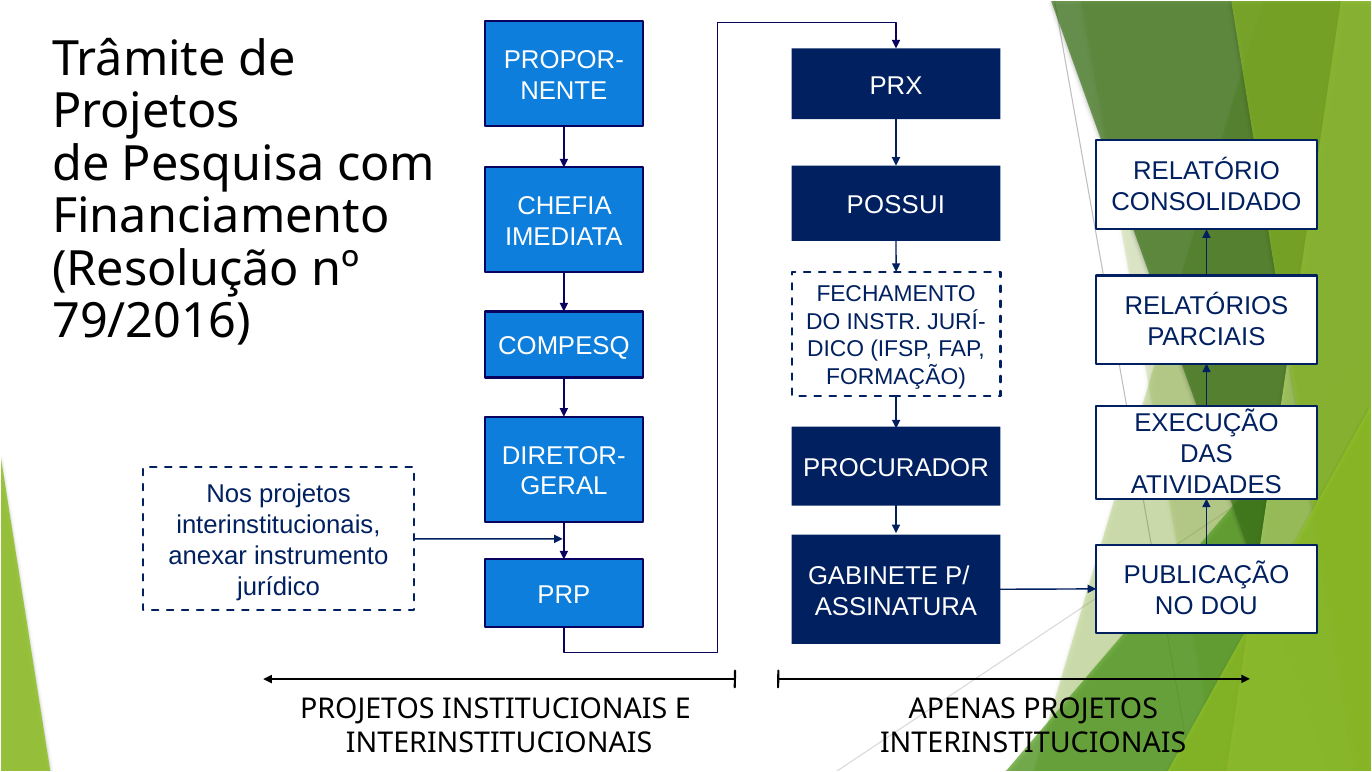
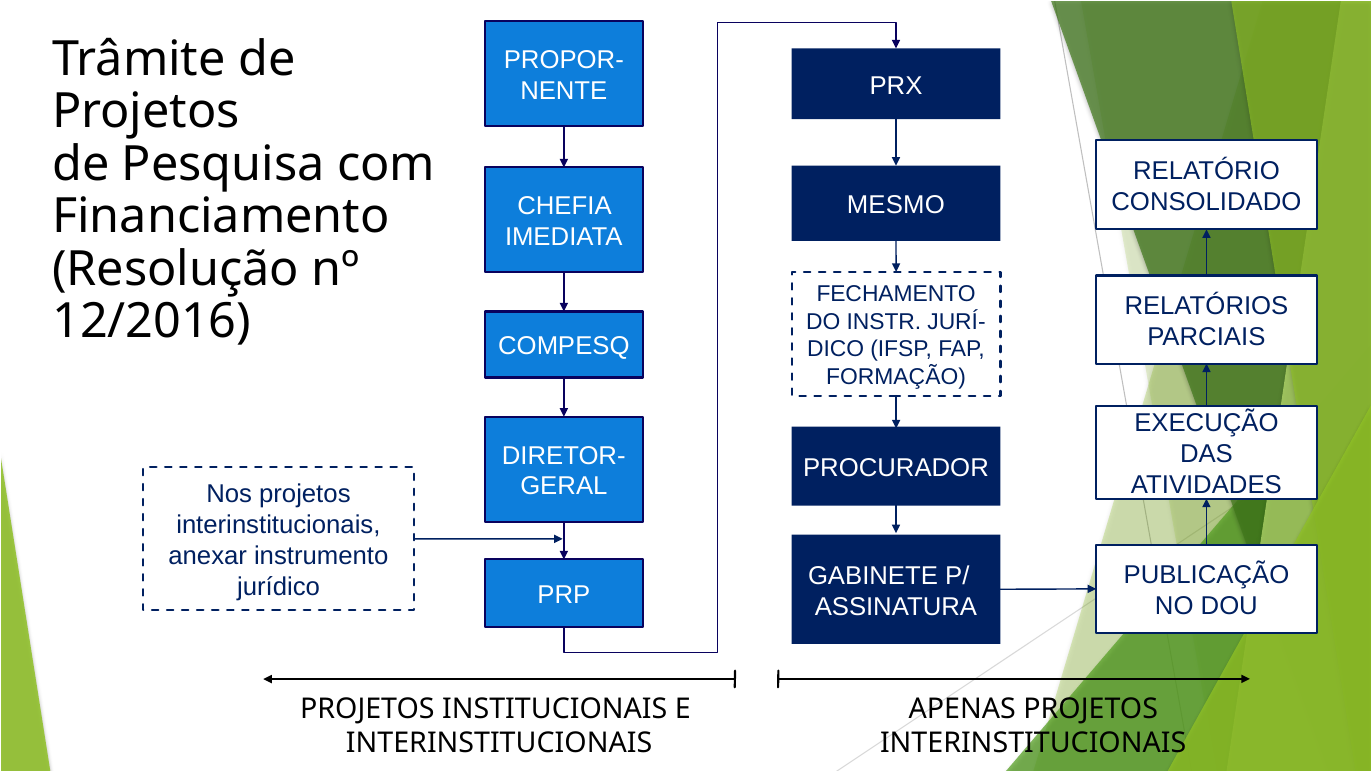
POSSUI: POSSUI -> MESMO
79/2016: 79/2016 -> 12/2016
